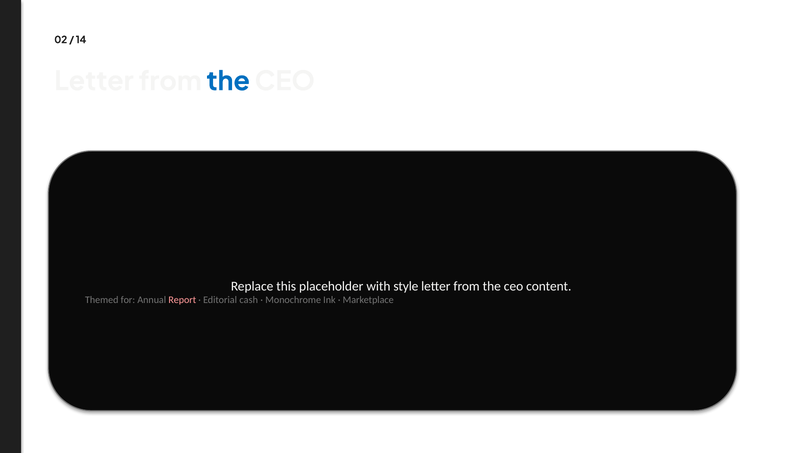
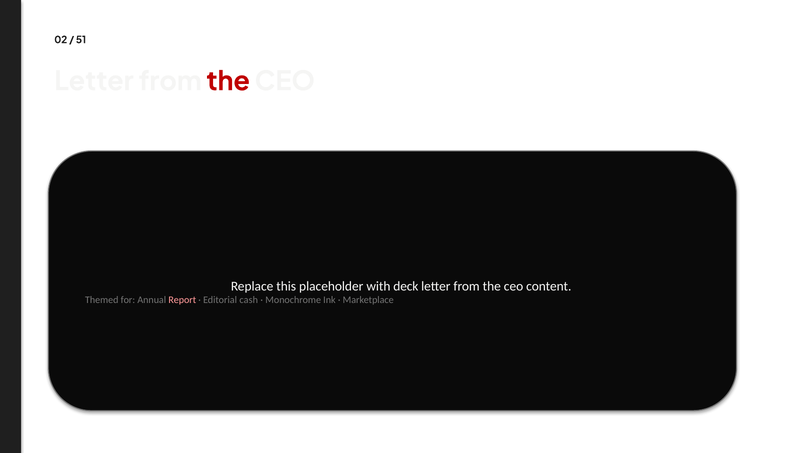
14: 14 -> 51
the at (228, 81) colour: blue -> red
style: style -> deck
